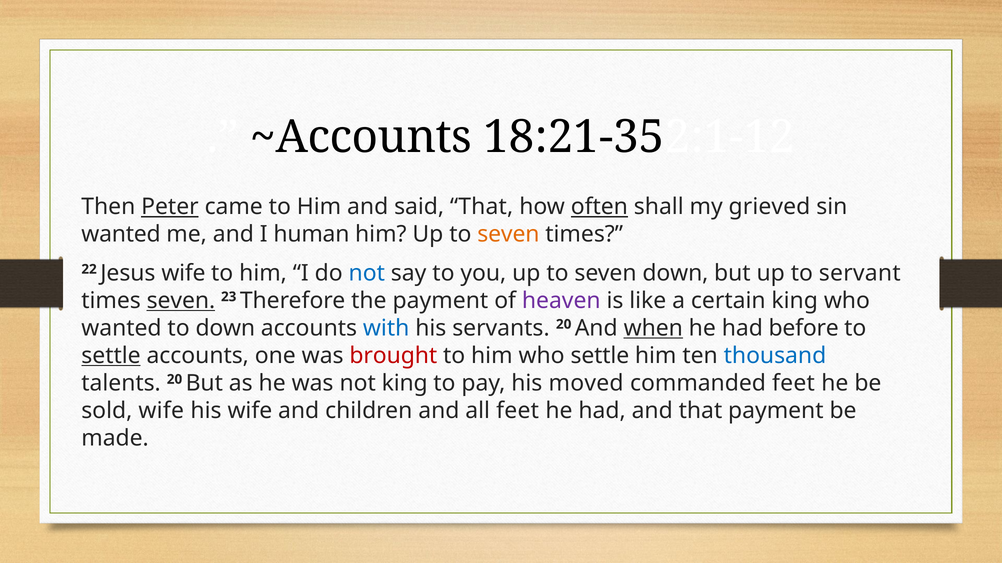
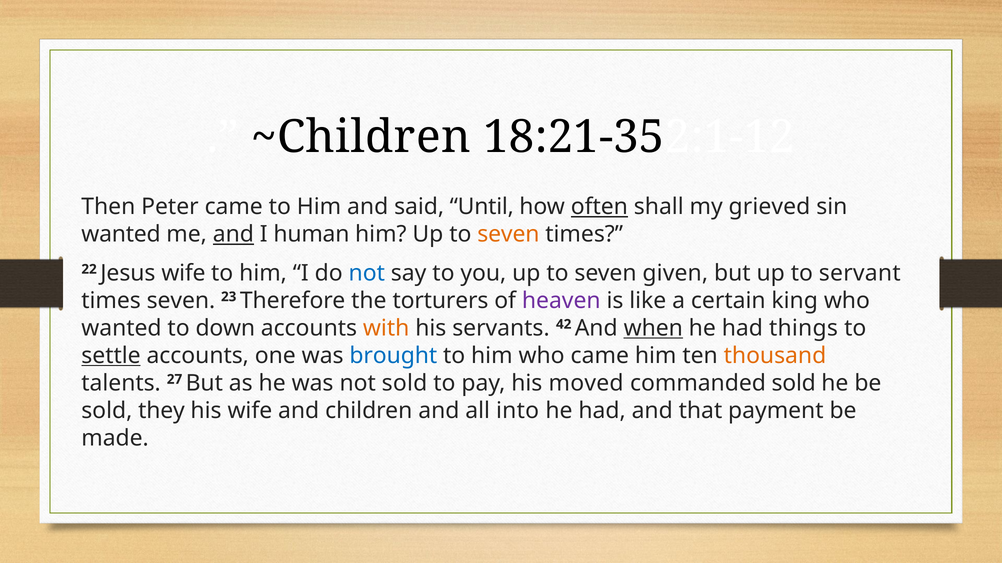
~Accounts: ~Accounts -> ~Children
Peter underline: present -> none
said That: That -> Until
and at (233, 235) underline: none -> present
seven down: down -> given
seven at (181, 301) underline: present -> none
the payment: payment -> torturers
with colour: blue -> orange
servants 20: 20 -> 42
before: before -> things
brought colour: red -> blue
who settle: settle -> came
thousand colour: blue -> orange
talents 20: 20 -> 27
not king: king -> sold
commanded feet: feet -> sold
sold wife: wife -> they
all feet: feet -> into
